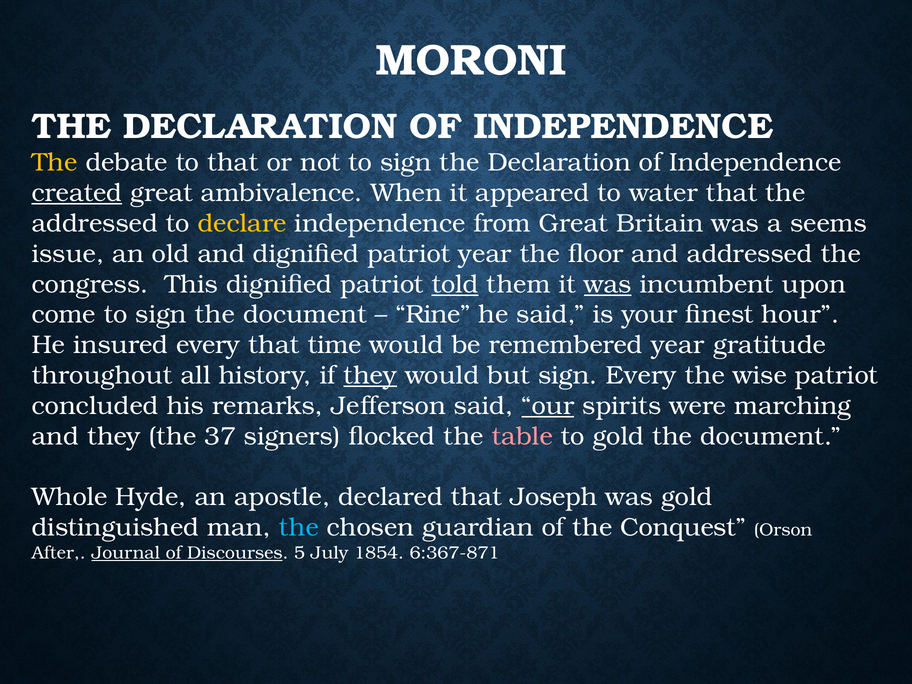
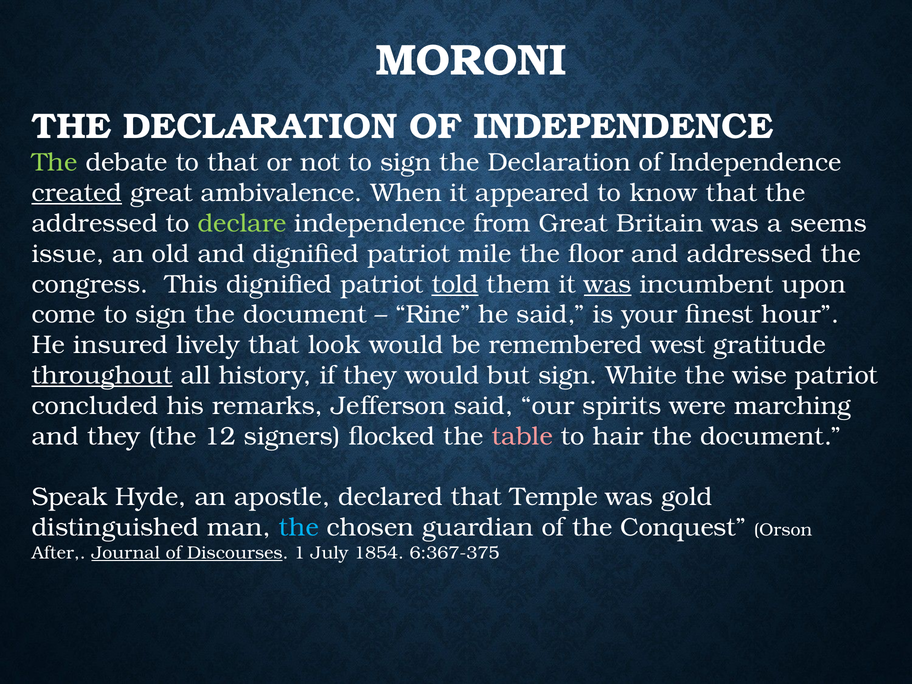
The at (55, 163) colour: yellow -> light green
water: water -> know
declare colour: yellow -> light green
patriot year: year -> mile
insured every: every -> lively
time: time -> look
remembered year: year -> west
throughout underline: none -> present
they at (370, 375) underline: present -> none
sign Every: Every -> White
our underline: present -> none
37: 37 -> 12
to gold: gold -> hair
Whole: Whole -> Speak
Joseph: Joseph -> Temple
5: 5 -> 1
6:367-871: 6:367-871 -> 6:367-375
